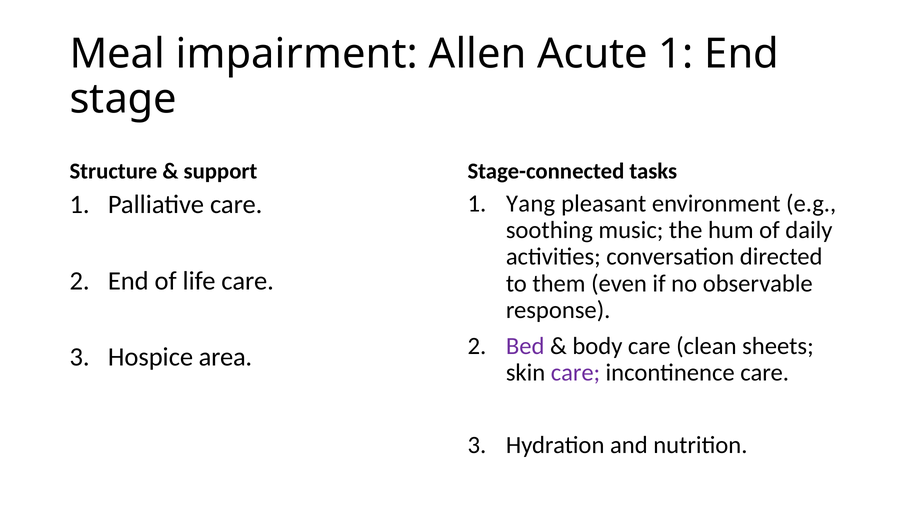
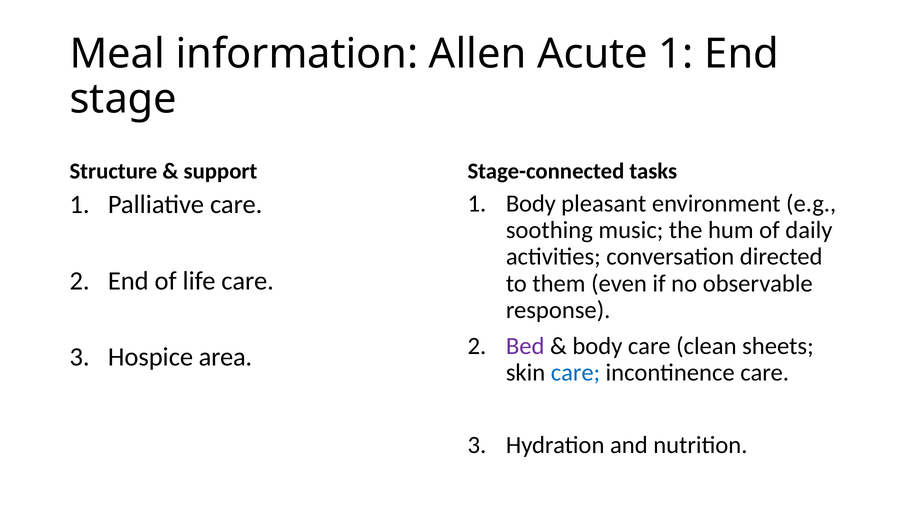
impairment: impairment -> information
1 Yang: Yang -> Body
care at (576, 373) colour: purple -> blue
